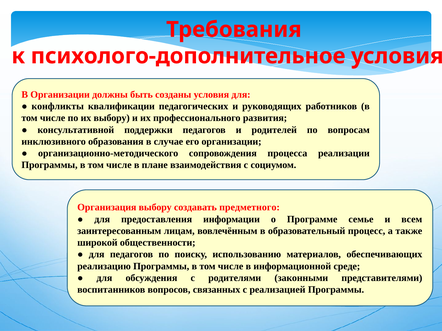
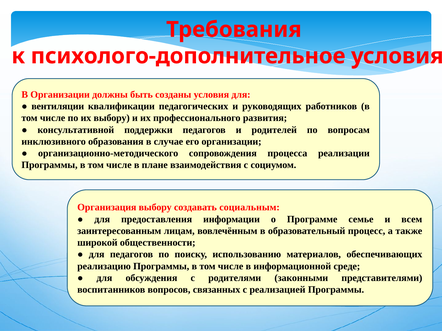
конфликты: конфликты -> вентиляции
предметного: предметного -> социальным
